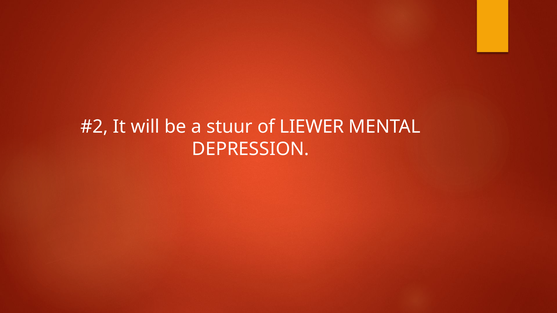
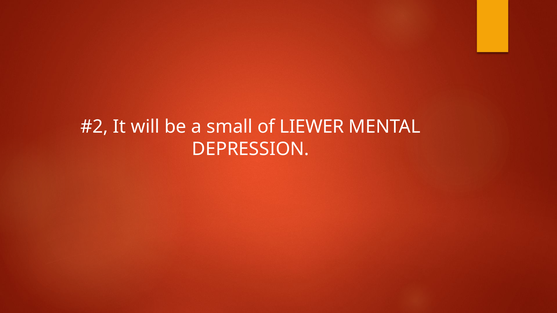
stuur: stuur -> small
